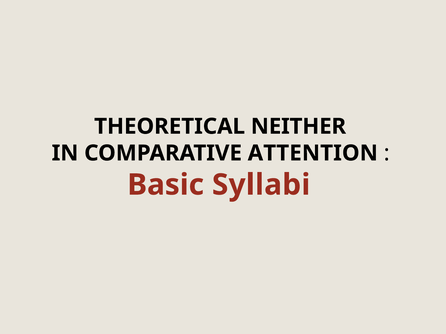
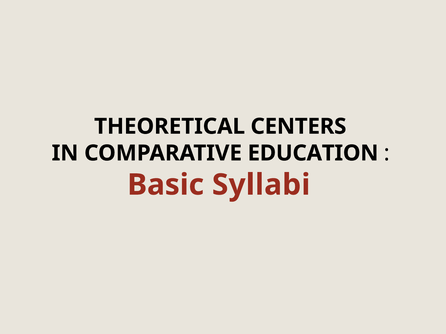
NEITHER: NEITHER -> CENTERS
ATTENTION: ATTENTION -> EDUCATION
